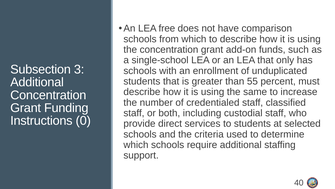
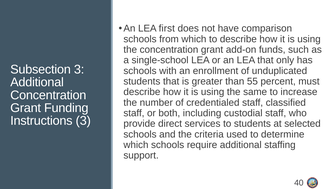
free: free -> first
Instructions 0: 0 -> 3
